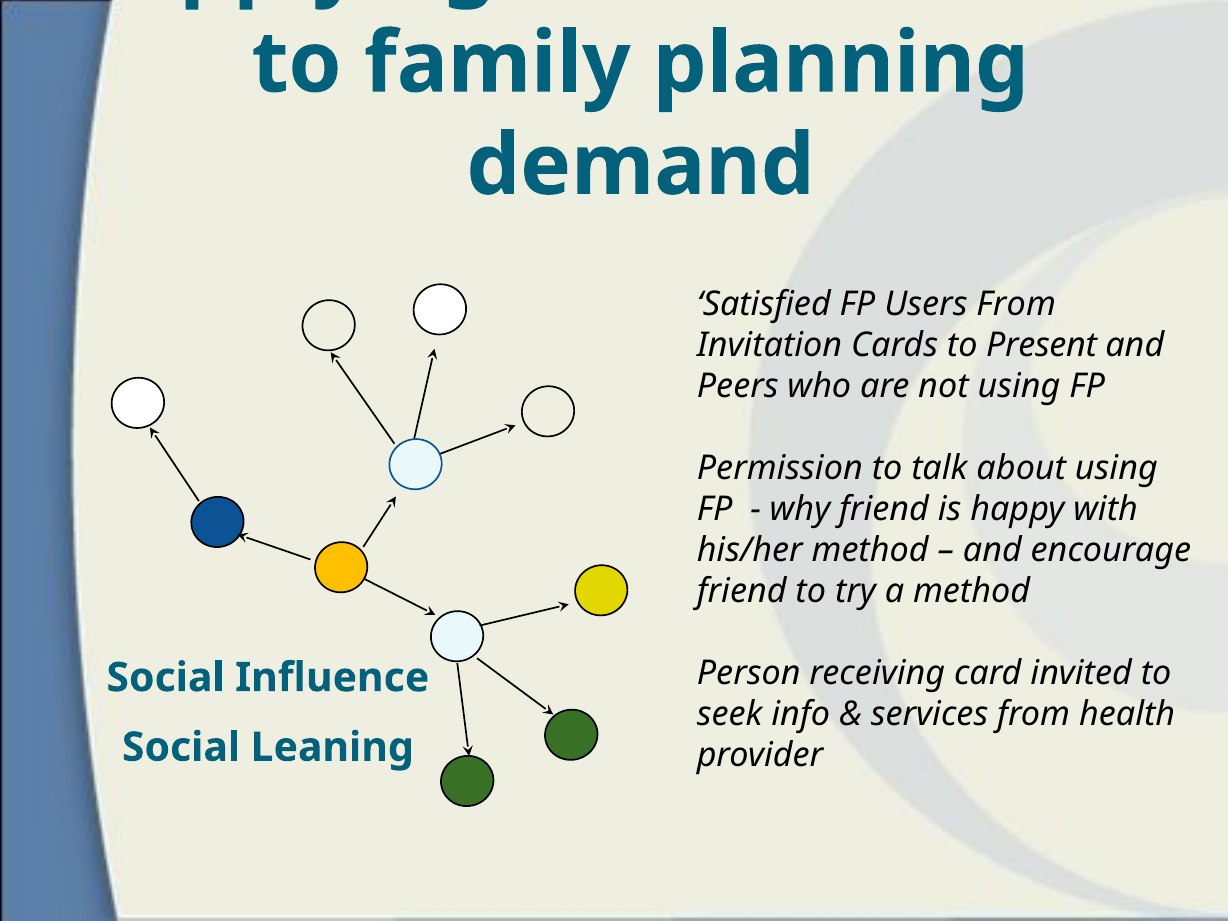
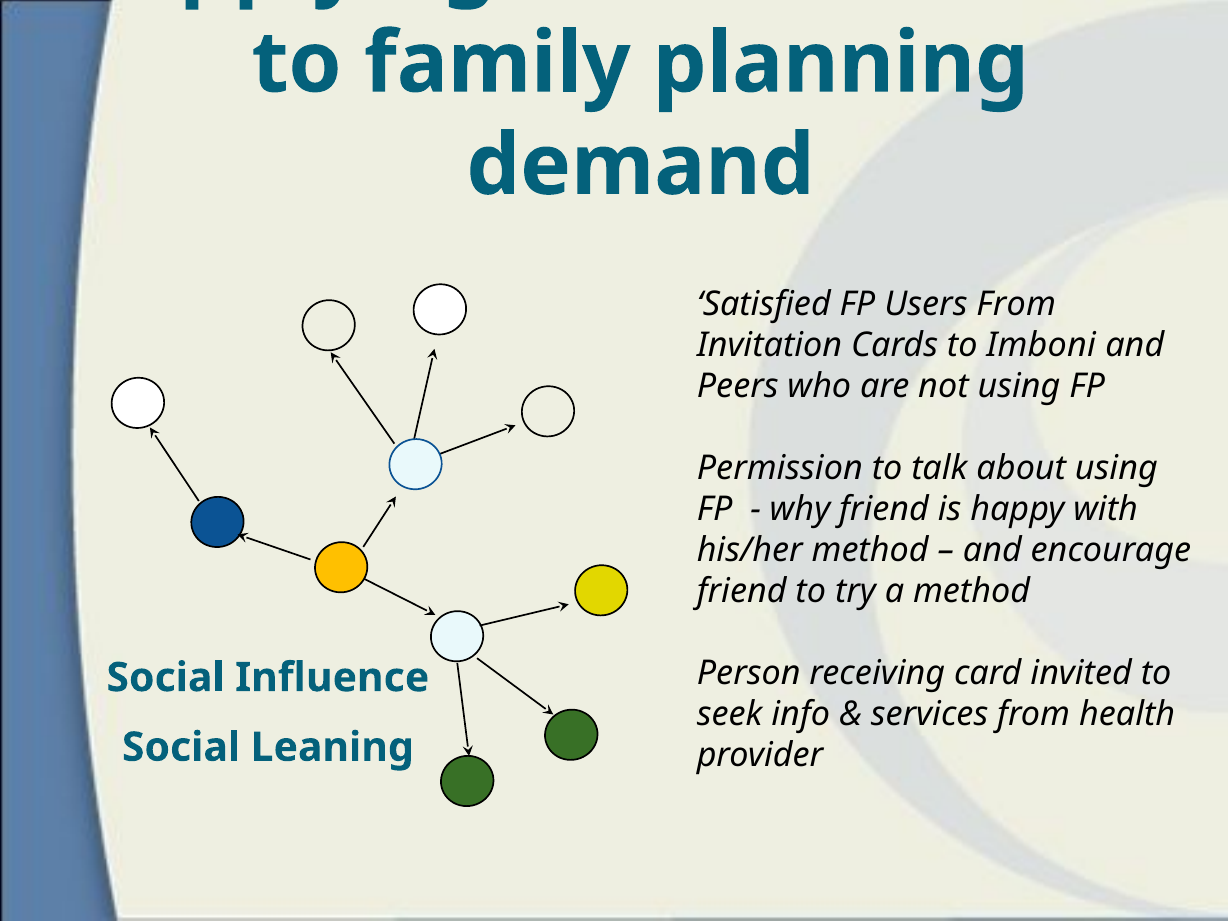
Present: Present -> Imboni
